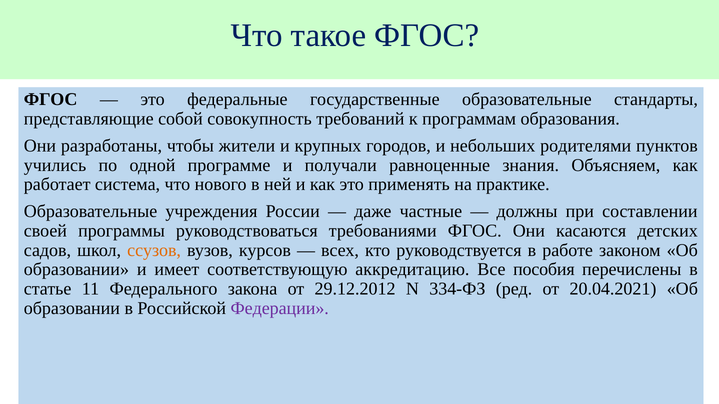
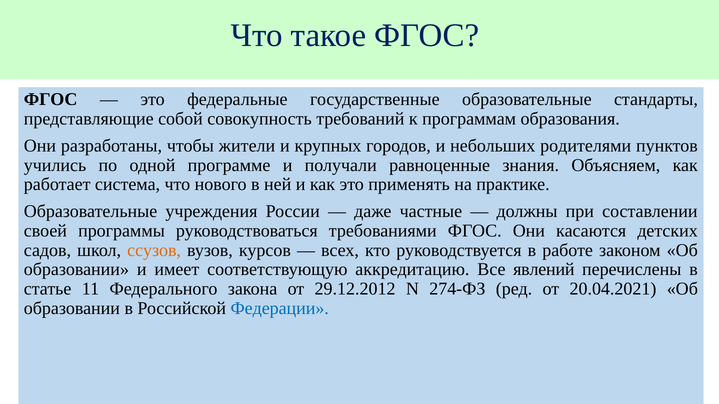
пособия: пособия -> явлений
334-ФЗ: 334-ФЗ -> 274-ФЗ
Федерации colour: purple -> blue
